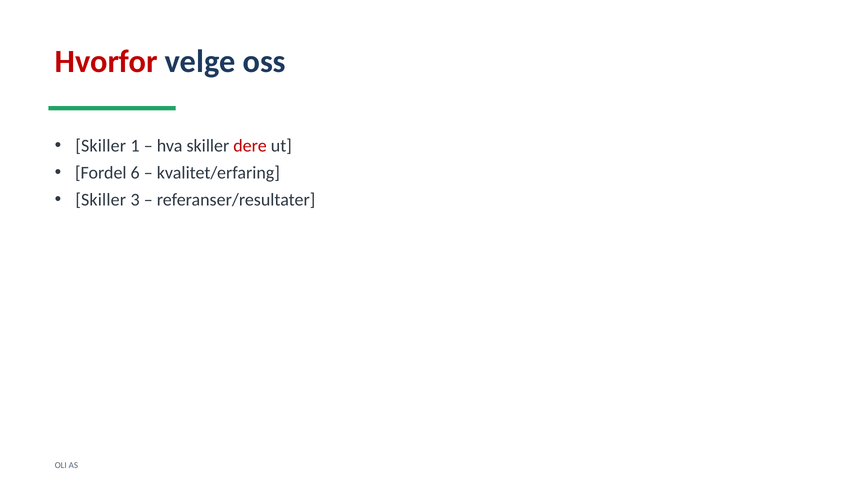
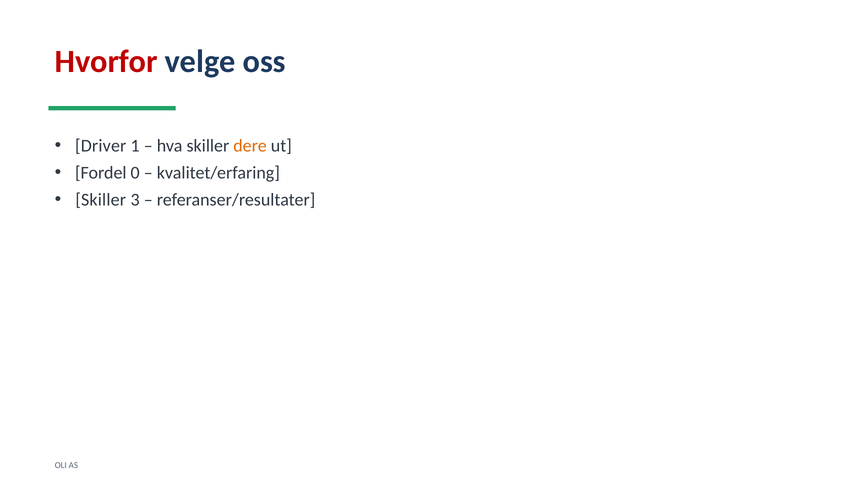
Skiller at (101, 146): Skiller -> Driver
dere colour: red -> orange
6: 6 -> 0
